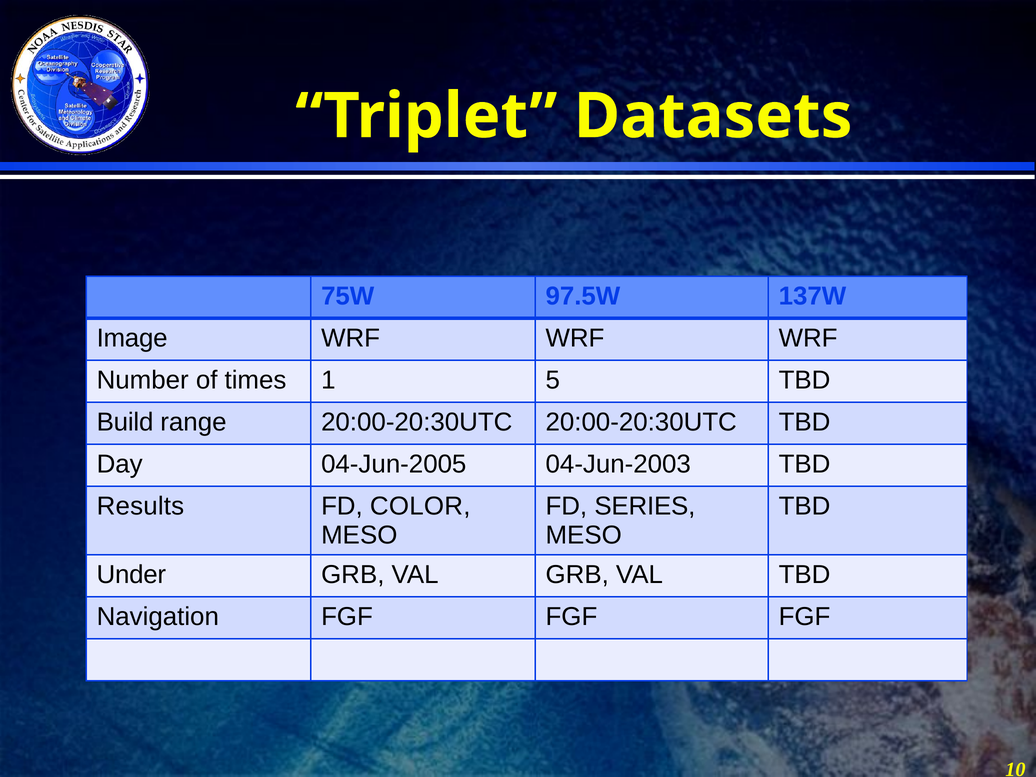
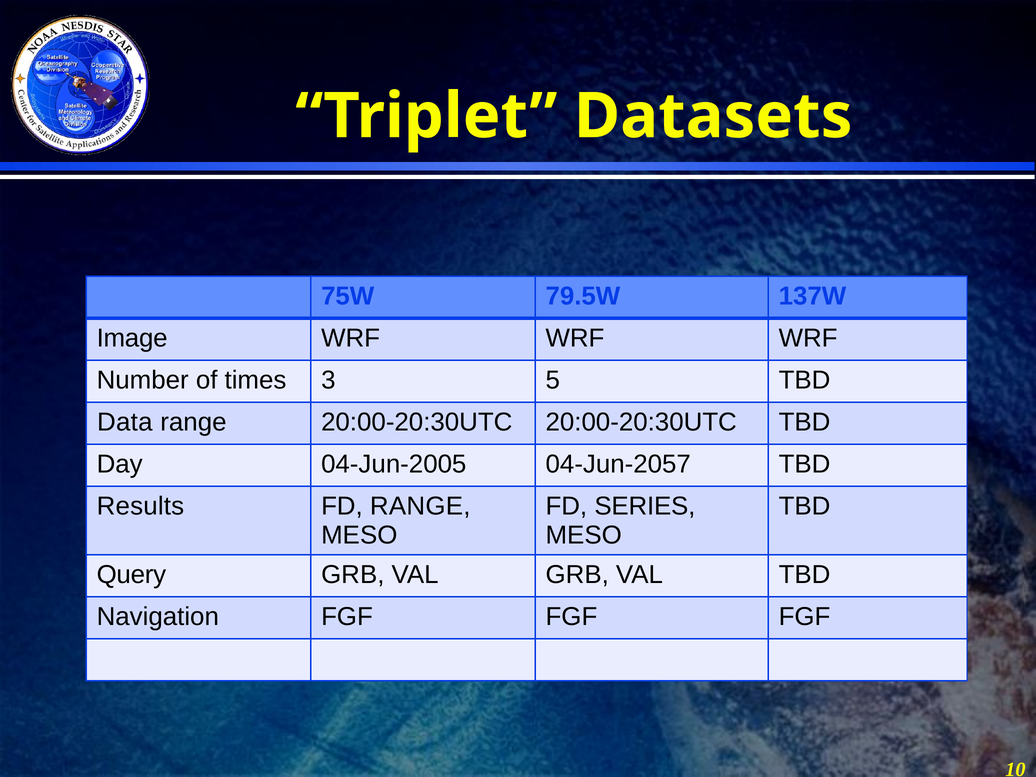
97.5W: 97.5W -> 79.5W
1: 1 -> 3
Build: Build -> Data
04-Jun-2003: 04-Jun-2003 -> 04-Jun-2057
FD COLOR: COLOR -> RANGE
Under: Under -> Query
